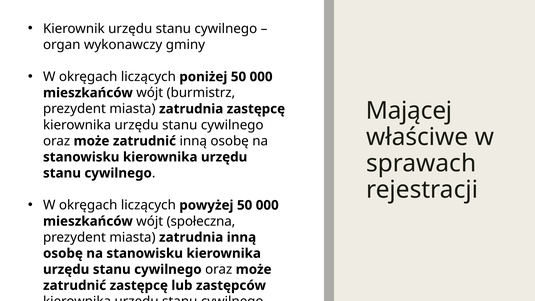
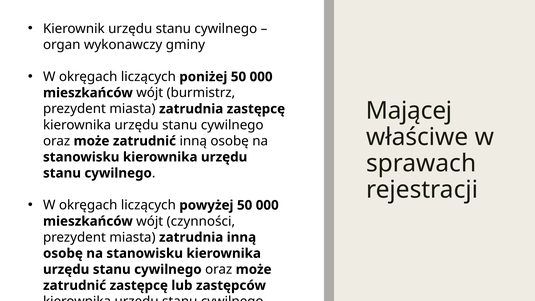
społeczna: społeczna -> czynności
